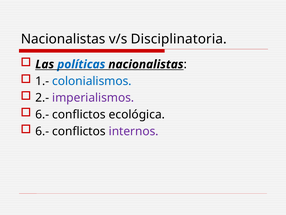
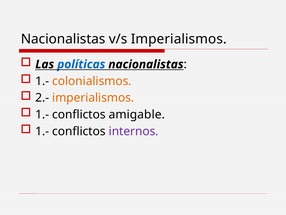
v/s Disciplinatoria: Disciplinatoria -> Imperialismos
colonialismos colour: blue -> orange
imperialismos at (93, 98) colour: purple -> orange
6.- at (42, 114): 6.- -> 1.-
ecológica: ecológica -> amigable
6.- at (42, 131): 6.- -> 1.-
